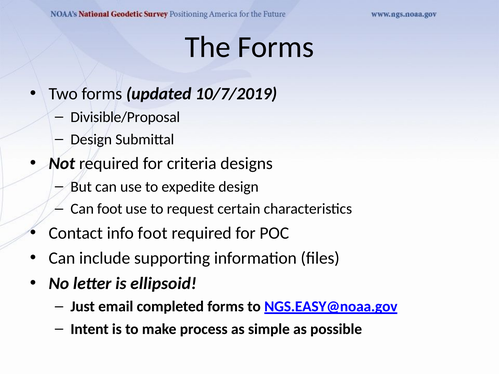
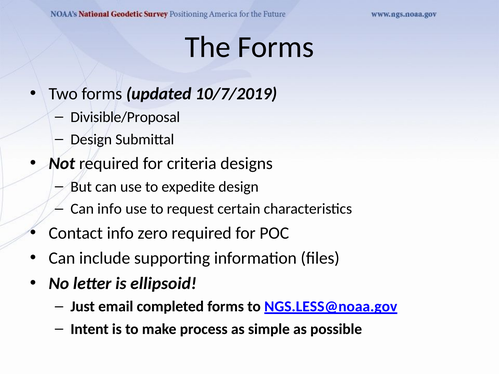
Can foot: foot -> info
info foot: foot -> zero
NGS.EASY@noaa.gov: NGS.EASY@noaa.gov -> NGS.LESS@noaa.gov
